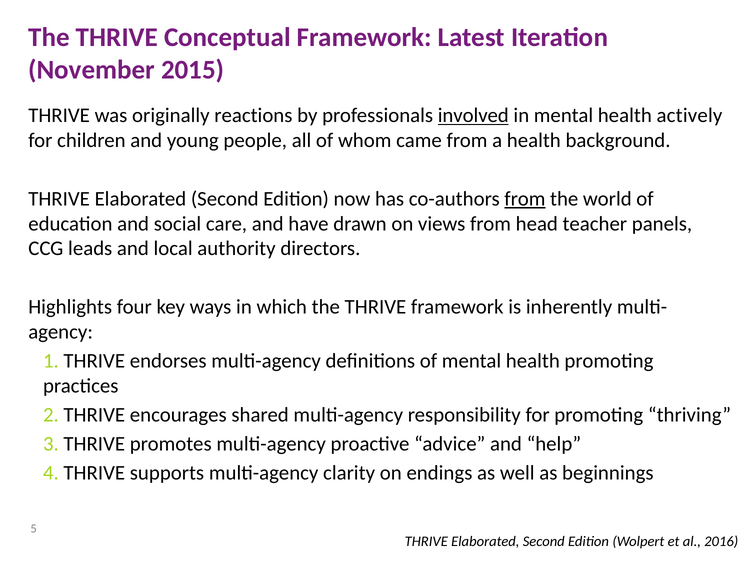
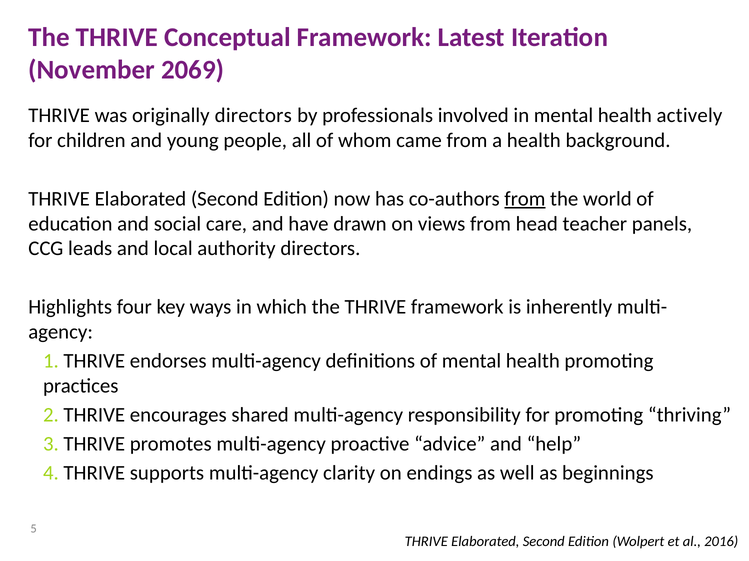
2015: 2015 -> 2069
originally reactions: reactions -> directors
involved underline: present -> none
